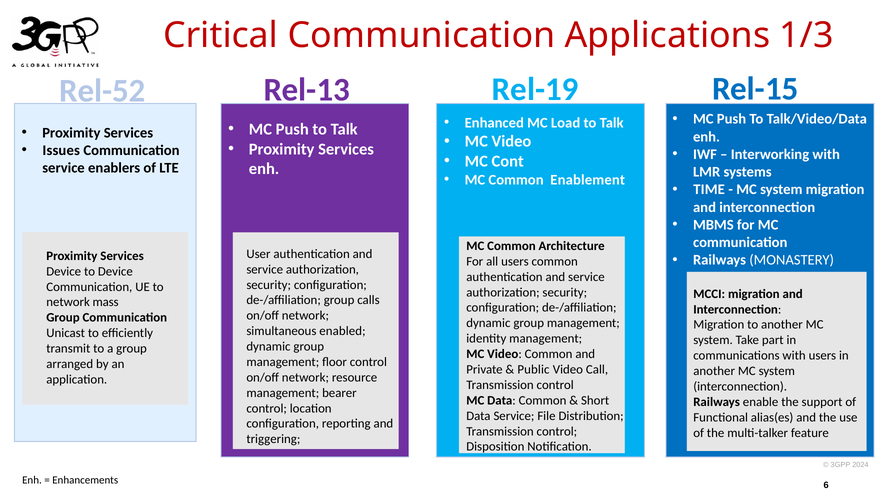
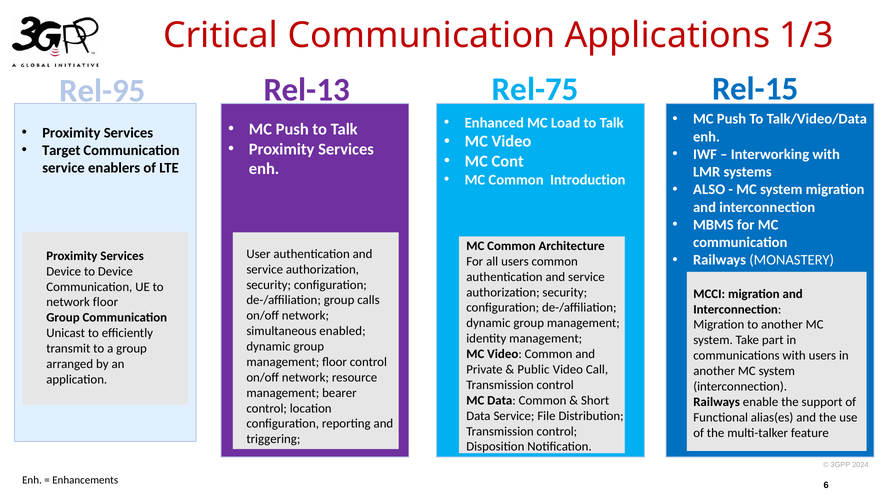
Rel-52: Rel-52 -> Rel-95
Rel-19: Rel-19 -> Rel-75
Issues: Issues -> Target
Enablement: Enablement -> Introduction
TIME: TIME -> ALSO
network mass: mass -> floor
